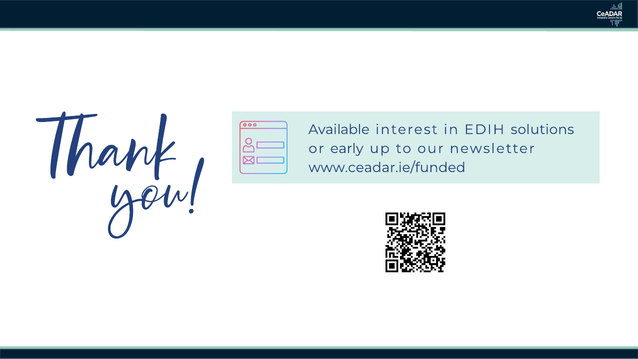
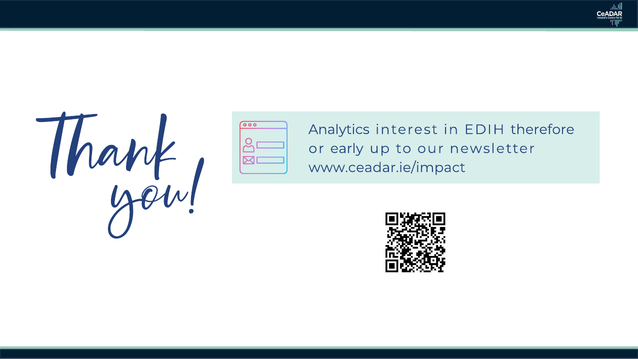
Available: Available -> Analytics
solutions: solutions -> therefore
www.ceadar.ie/funded: www.ceadar.ie/funded -> www.ceadar.ie/impact
